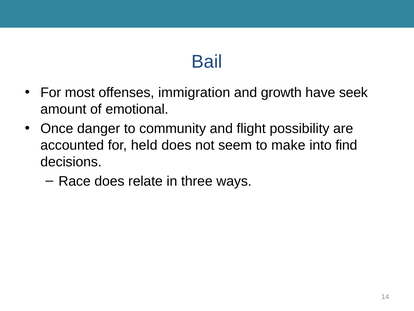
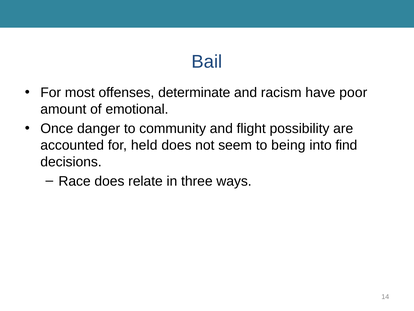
immigration: immigration -> determinate
growth: growth -> racism
seek: seek -> poor
make: make -> being
